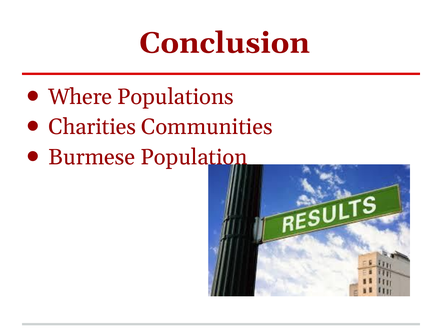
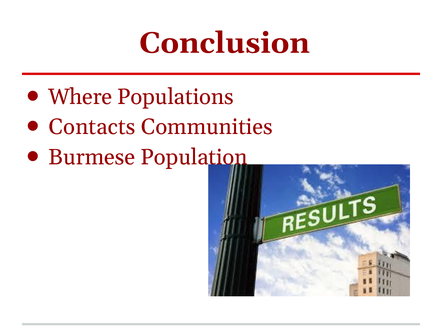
Charities: Charities -> Contacts
